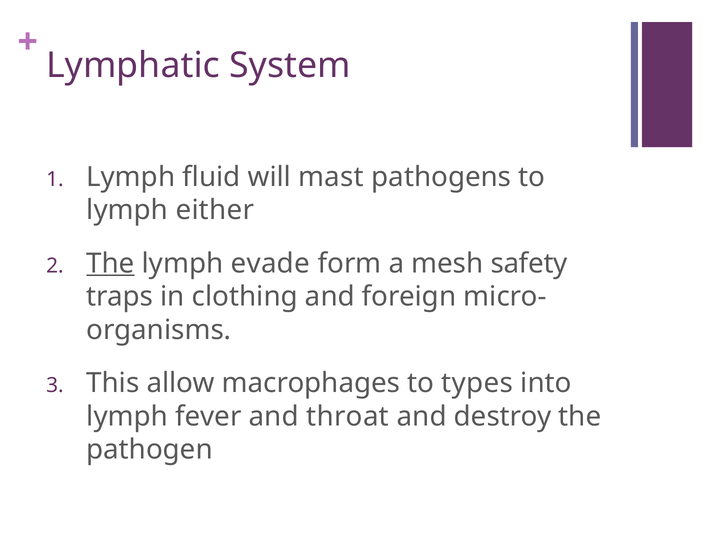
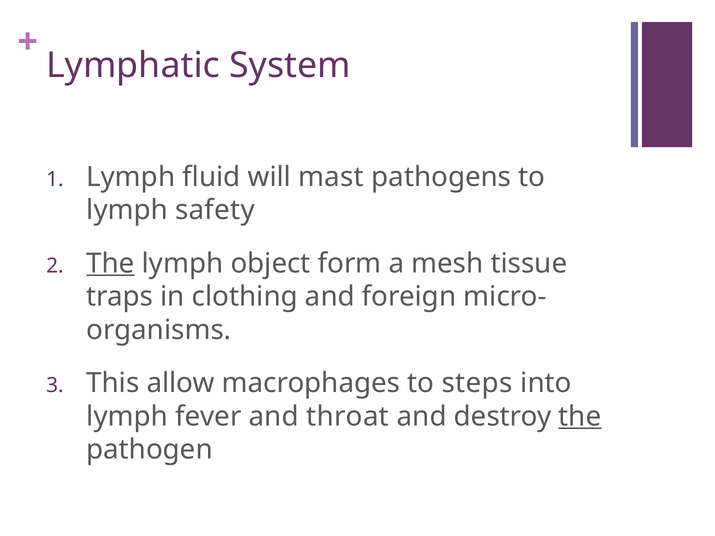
either: either -> safety
evade: evade -> object
safety: safety -> tissue
types: types -> steps
the at (580, 417) underline: none -> present
